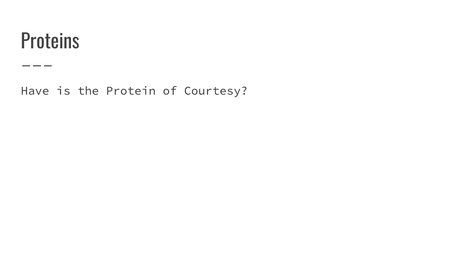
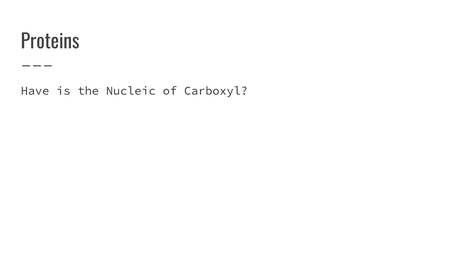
Protein: Protein -> Nucleic
Courtesy: Courtesy -> Carboxyl
